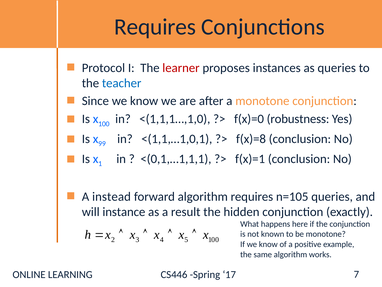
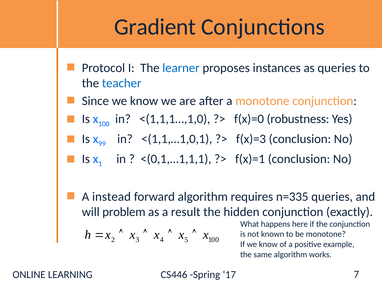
Requires at (155, 27): Requires -> Gradient
learner colour: red -> blue
f(x)=8: f(x)=8 -> f(x)=3
n=105: n=105 -> n=335
instance: instance -> problem
